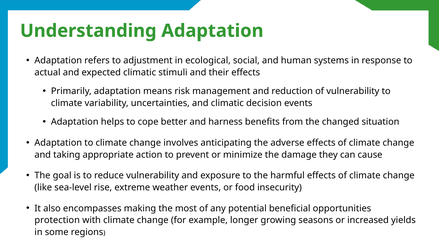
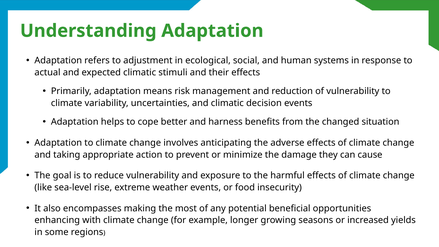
protection: protection -> enhancing
